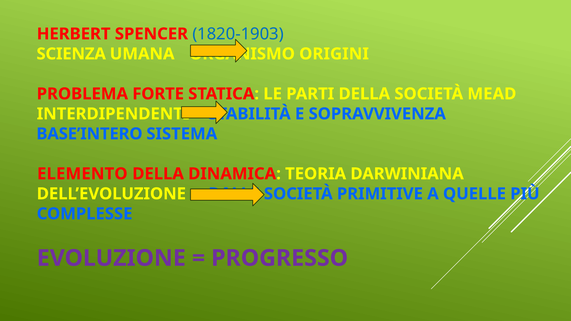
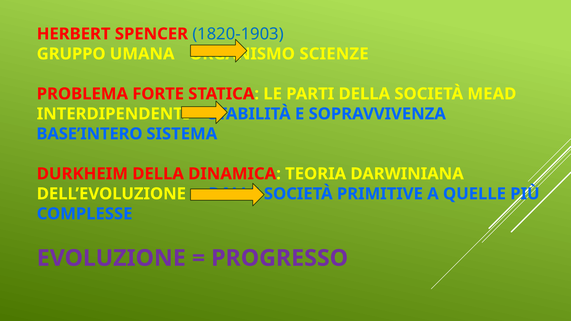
SCIENZA: SCIENZA -> GRUPPO
ORIGINI: ORIGINI -> SCIENZE
ELEMENTO: ELEMENTO -> DURKHEIM
